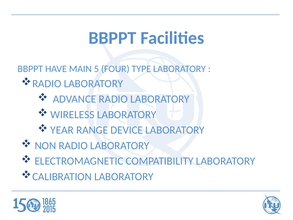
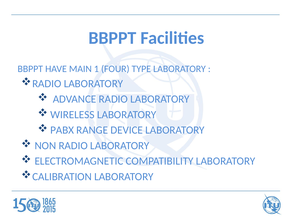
5: 5 -> 1
YEAR: YEAR -> PABX
